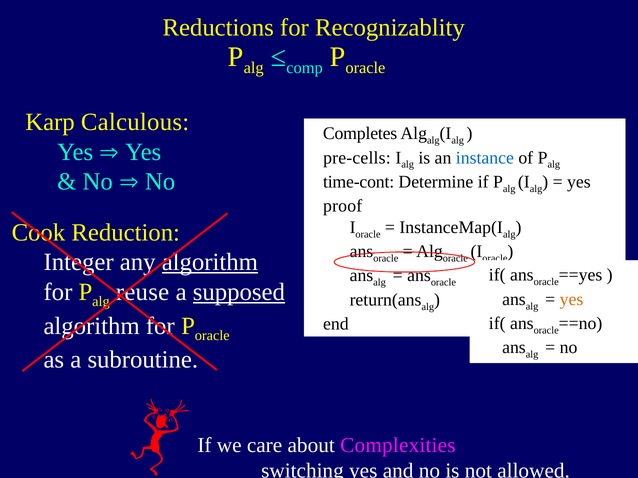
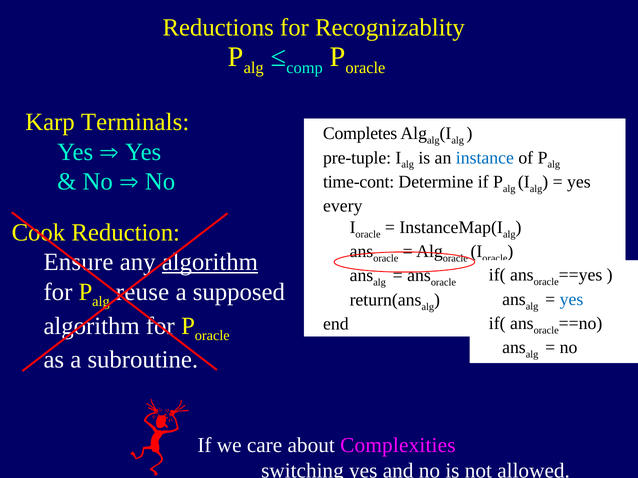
Calculous: Calculous -> Terminals
pre-cells: pre-cells -> pre-tuple
proof: proof -> every
Integer: Integer -> Ensure
supposed underline: present -> none
yes at (572, 300) colour: orange -> blue
